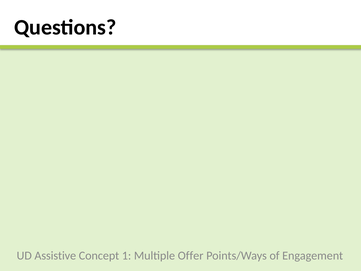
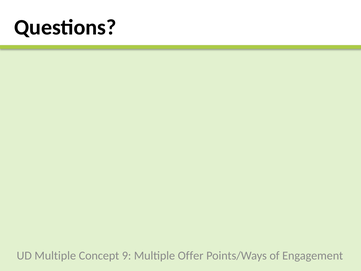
UD Assistive: Assistive -> Multiple
1: 1 -> 9
